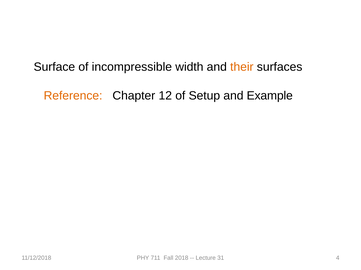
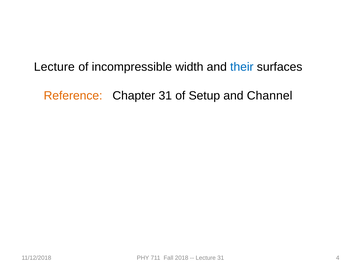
Surface at (54, 67): Surface -> Lecture
their colour: orange -> blue
Chapter 12: 12 -> 31
Example: Example -> Channel
